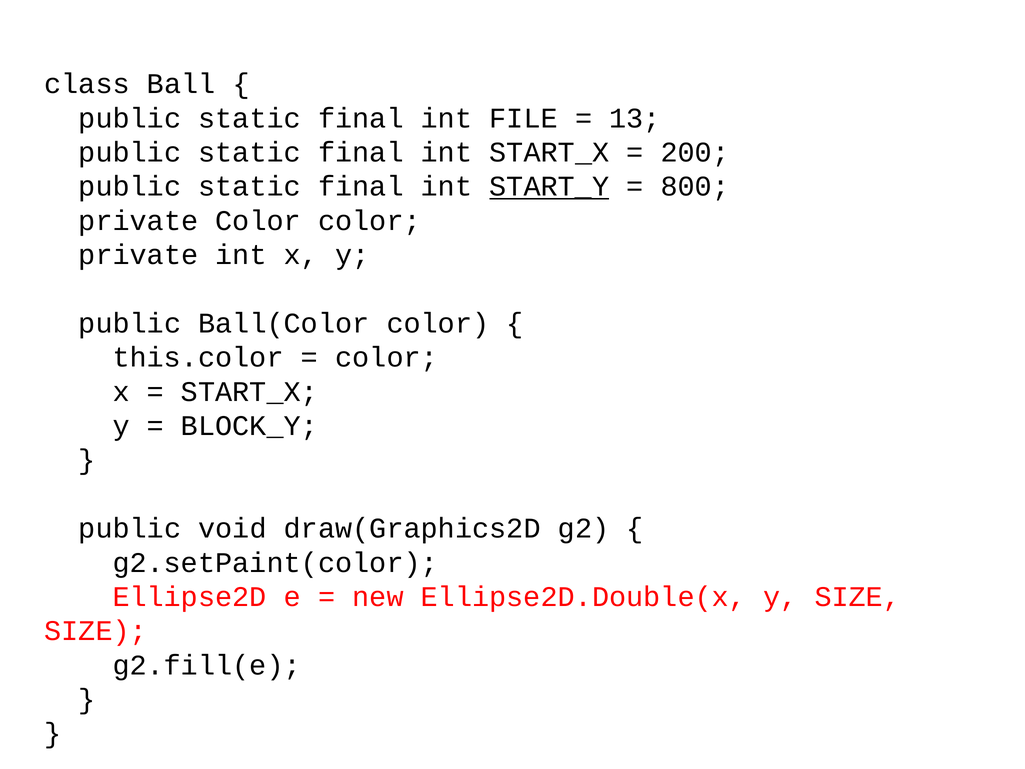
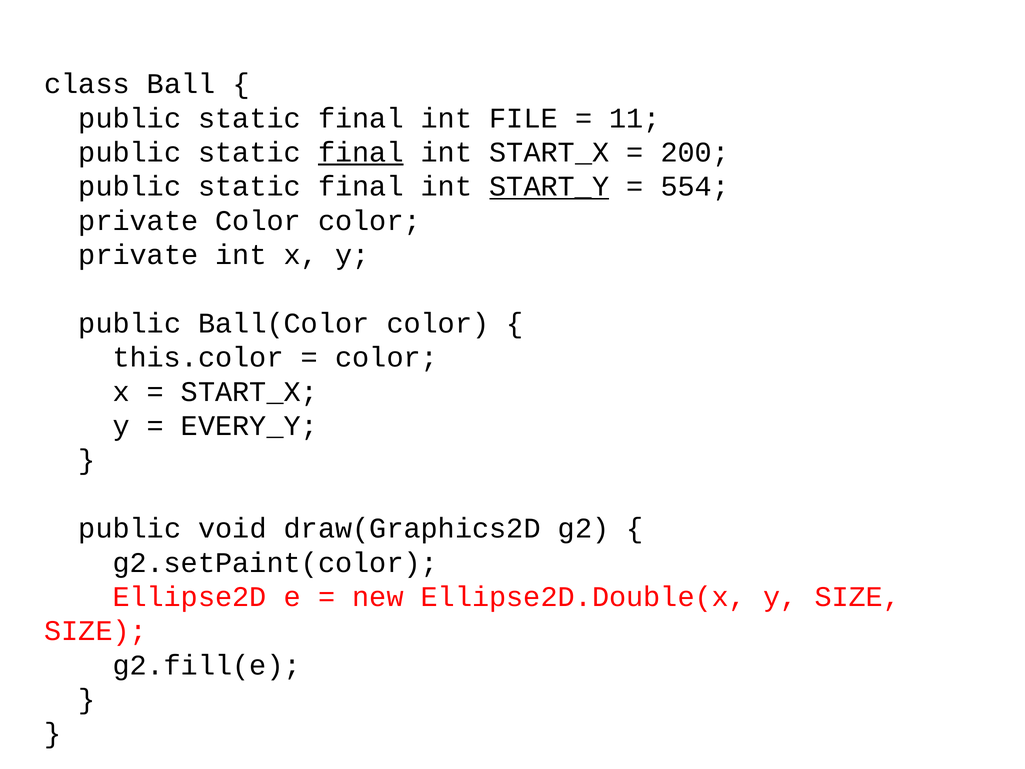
13: 13 -> 11
final at (361, 152) underline: none -> present
800: 800 -> 554
BLOCK_Y: BLOCK_Y -> EVERY_Y
